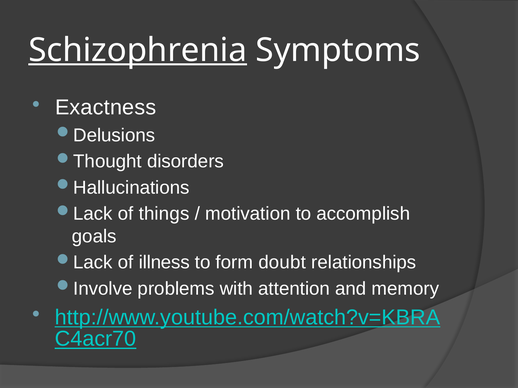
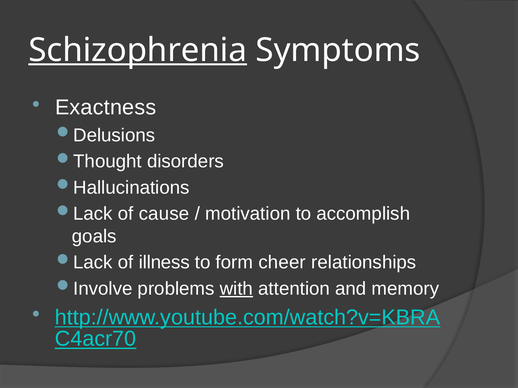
things: things -> cause
doubt: doubt -> cheer
with underline: none -> present
